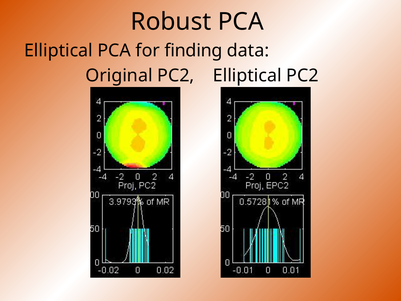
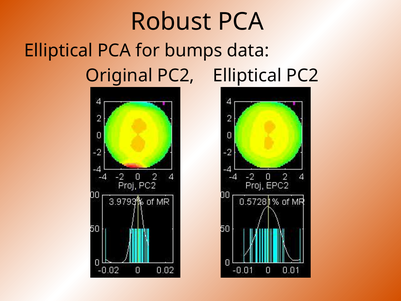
finding: finding -> bumps
